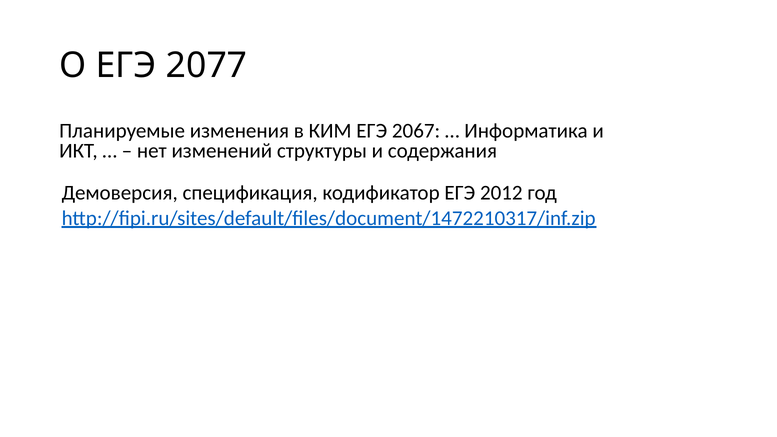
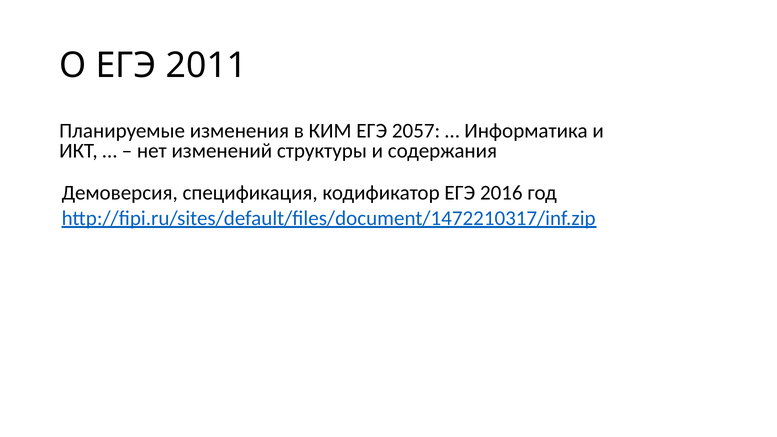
2077: 2077 -> 2011
2067: 2067 -> 2057
2012: 2012 -> 2016
